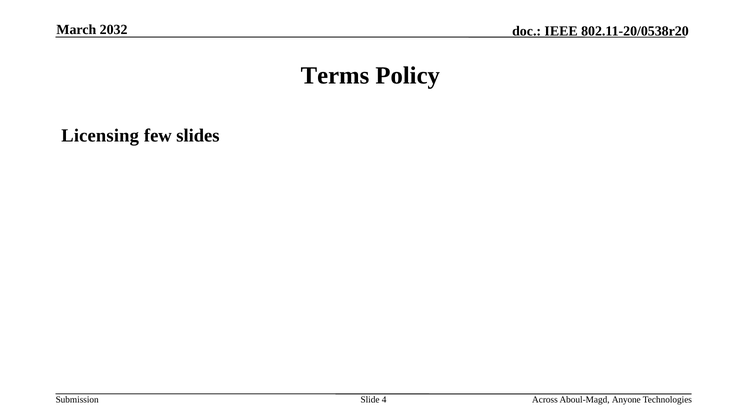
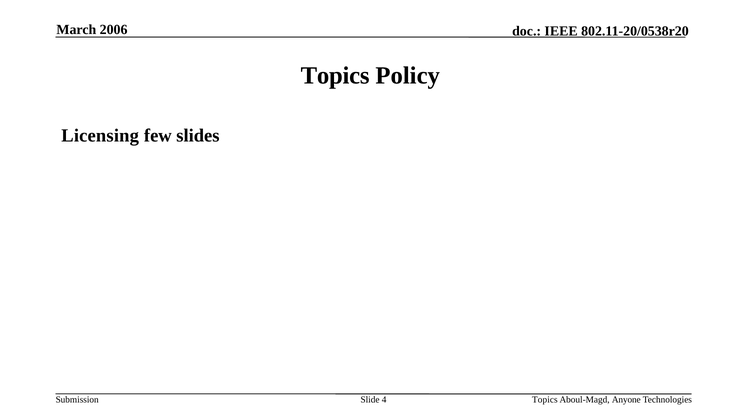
2032: 2032 -> 2006
Terms at (335, 76): Terms -> Topics
Across at (545, 400): Across -> Topics
